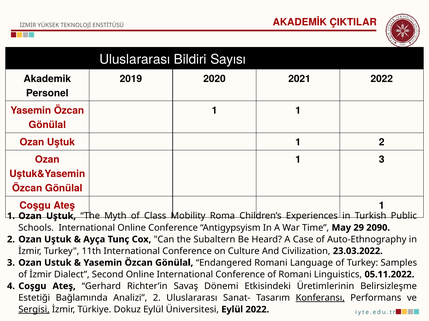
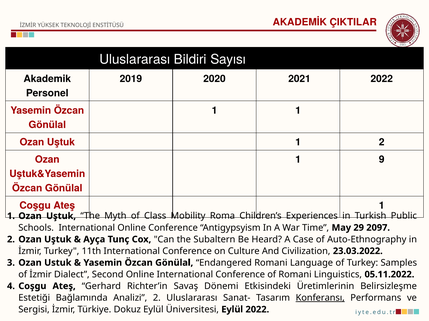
1 3: 3 -> 9
2090: 2090 -> 2097
Sergisi underline: present -> none
